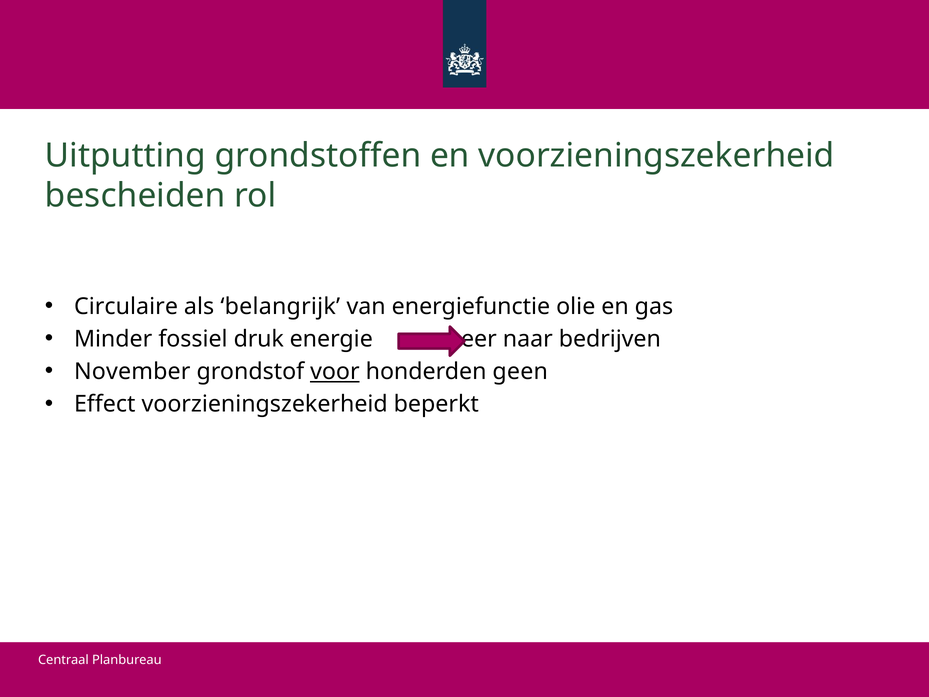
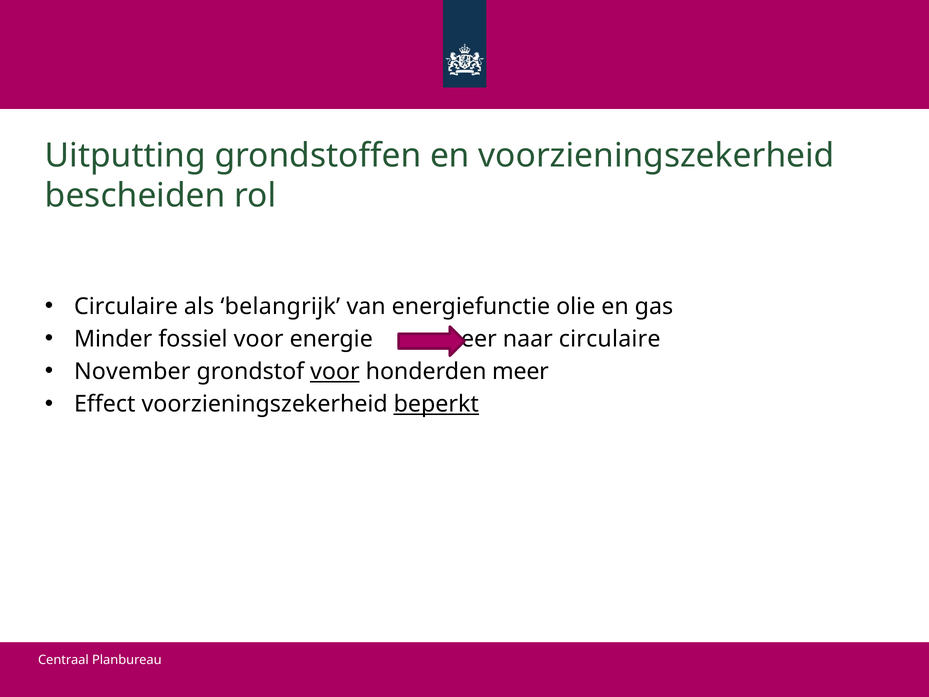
fossiel druk: druk -> voor
naar bedrijven: bedrijven -> circulaire
honderden geen: geen -> meer
beperkt underline: none -> present
